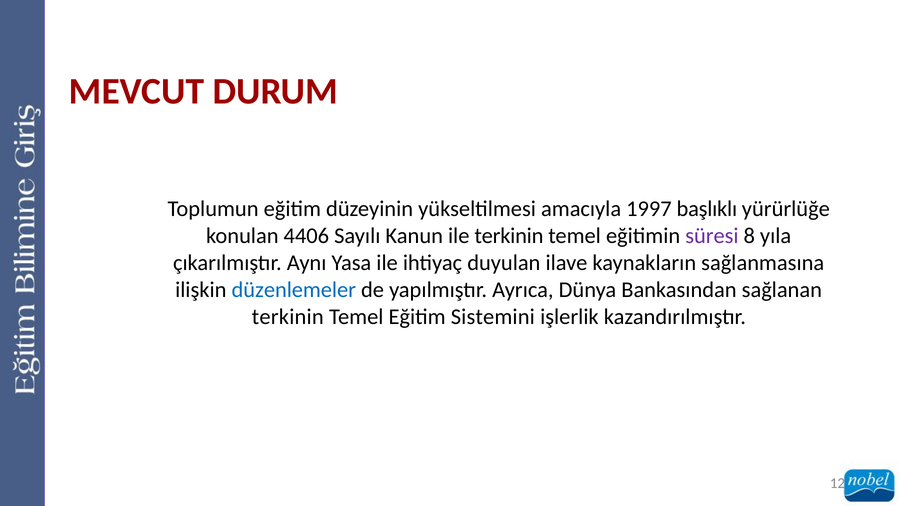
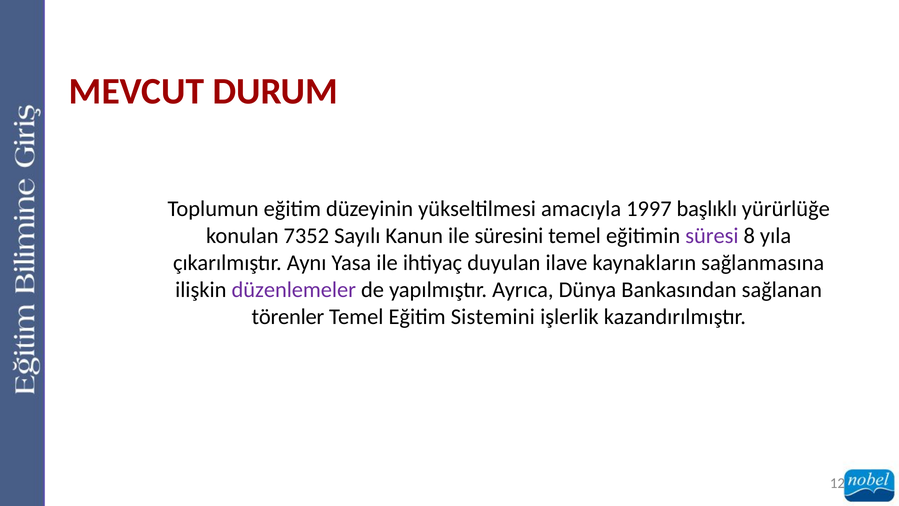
4406: 4406 -> 7352
ile terkinin: terkinin -> süresini
düzenlemeler colour: blue -> purple
terkinin at (288, 316): terkinin -> törenler
